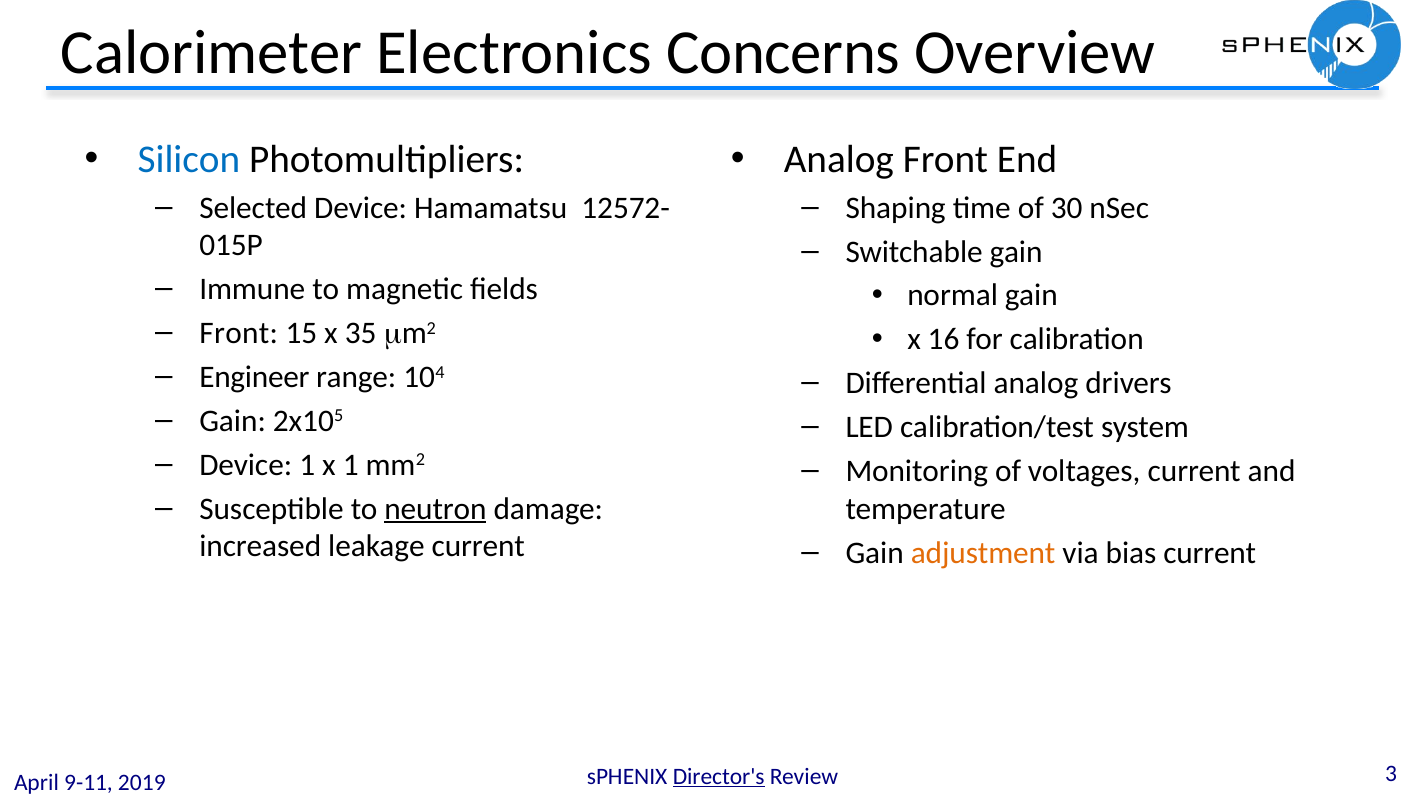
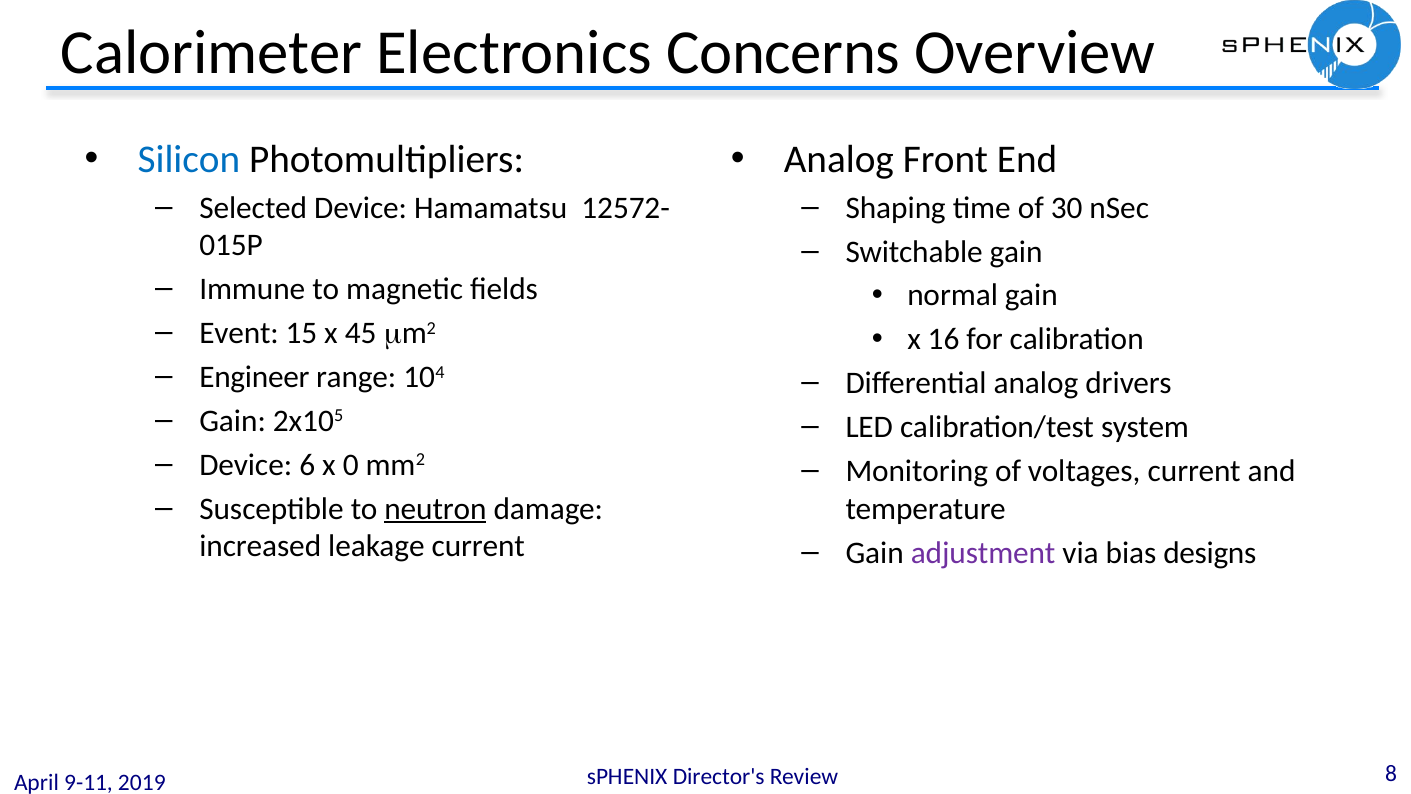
Front at (239, 333): Front -> Event
35: 35 -> 45
Device 1: 1 -> 6
x 1: 1 -> 0
adjustment colour: orange -> purple
bias current: current -> designs
Director's underline: present -> none
3: 3 -> 8
